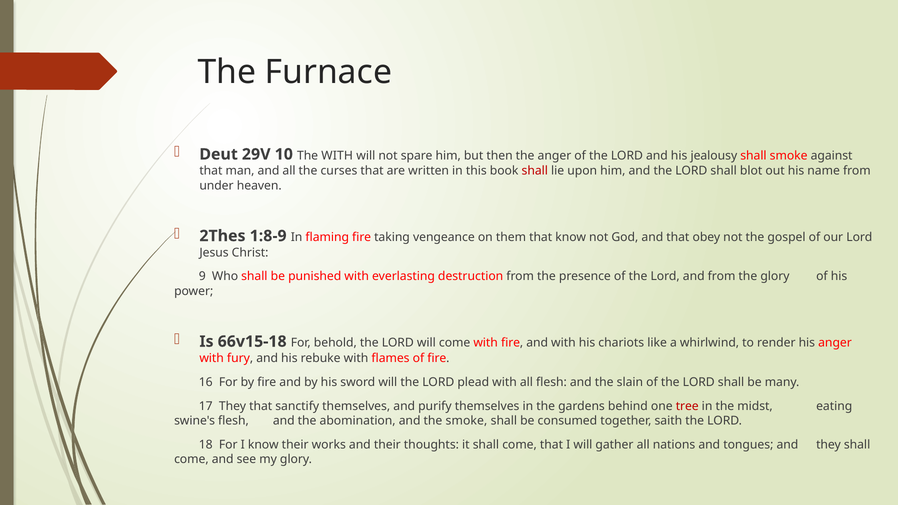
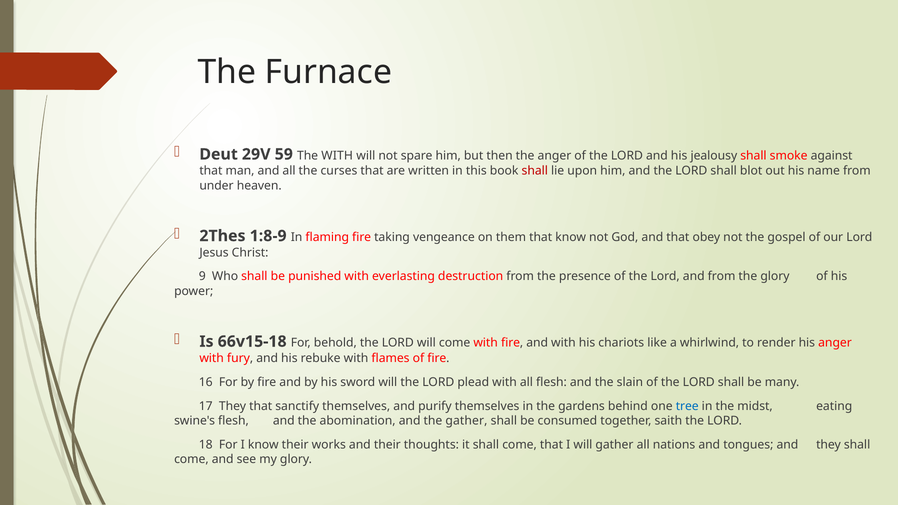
10: 10 -> 59
tree colour: red -> blue
the smoke: smoke -> gather
